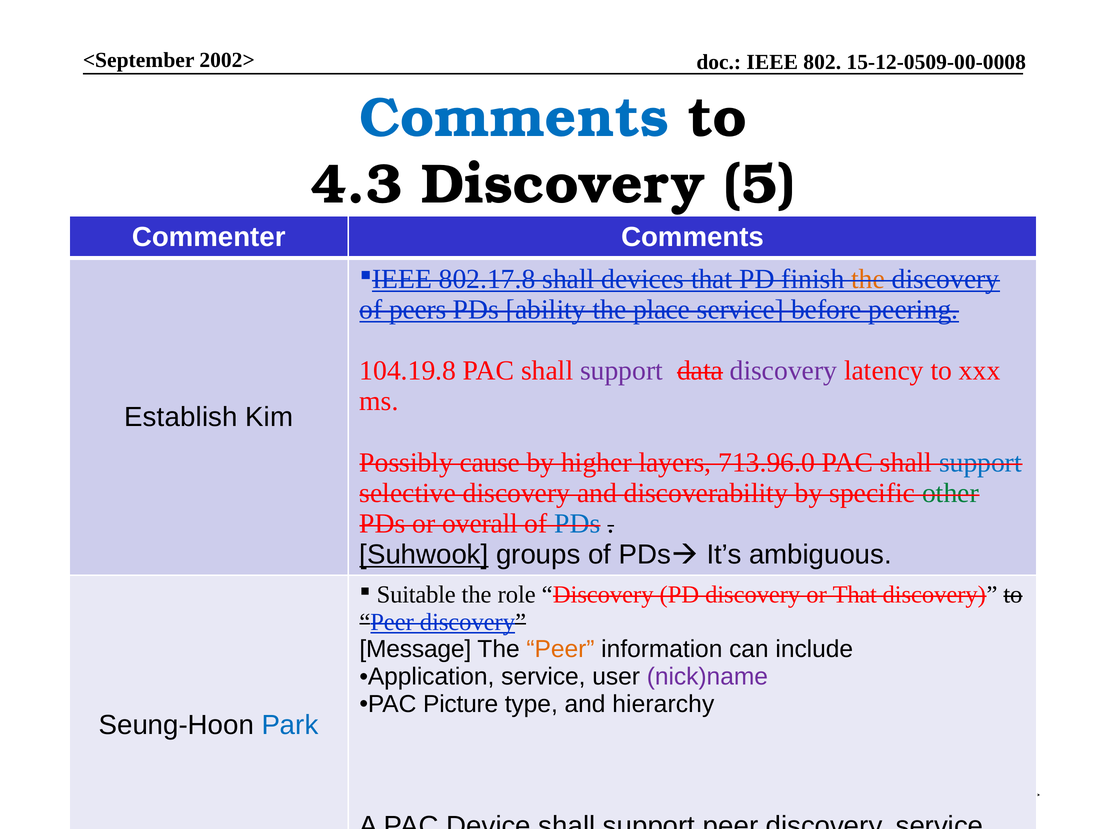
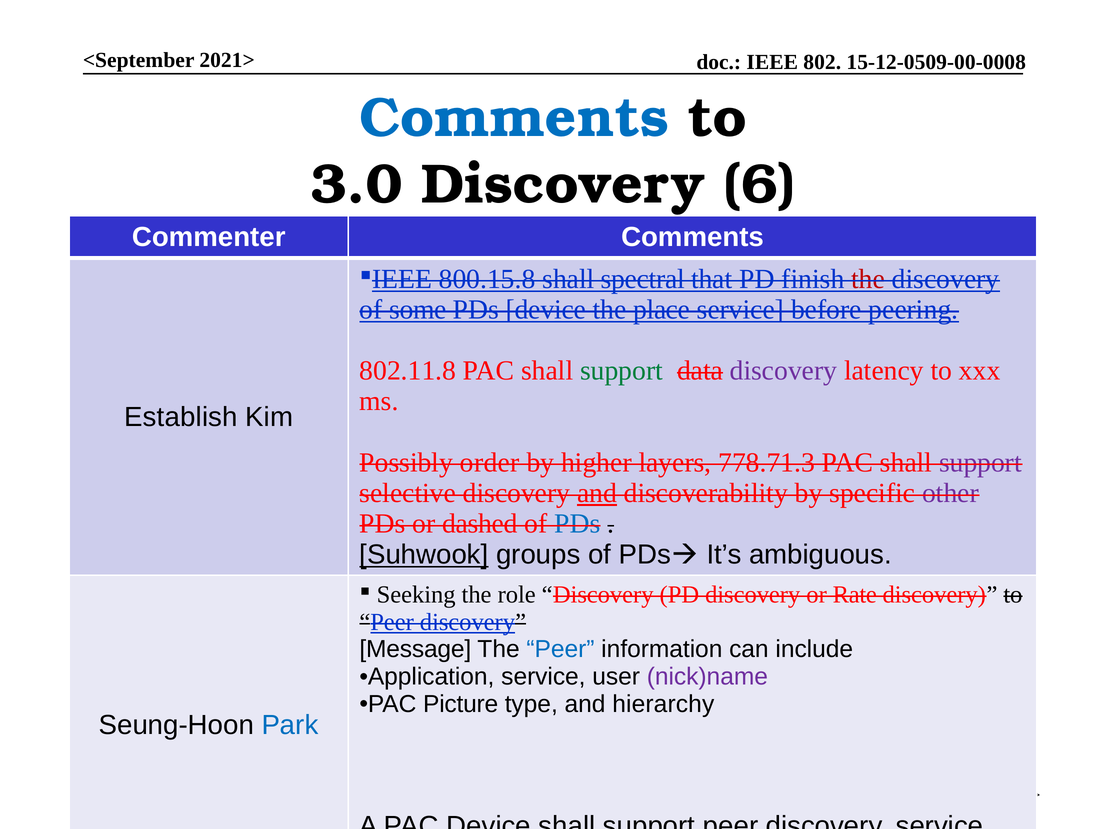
2002>: 2002> -> 2021>
4.3: 4.3 -> 3.0
5: 5 -> 6
802.17.8: 802.17.8 -> 800.15.8
devices: devices -> spectral
the at (868, 279) colour: orange -> red
peers: peers -> some
PDs ability: ability -> device
104.19.8: 104.19.8 -> 802.11.8
support at (622, 371) colour: purple -> green
cause: cause -> order
713.96.0: 713.96.0 -> 778.71.3
support at (980, 463) colour: blue -> purple
and at (597, 493) underline: none -> present
other colour: green -> purple
overall: overall -> dashed
Suitable: Suitable -> Seeking
or That: That -> Rate
Peer at (560, 650) colour: orange -> blue
